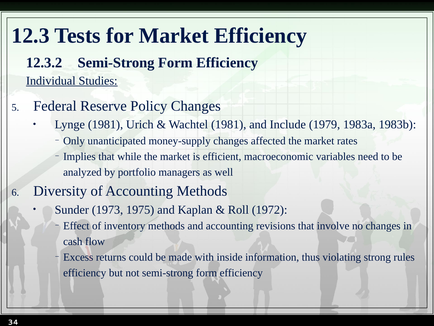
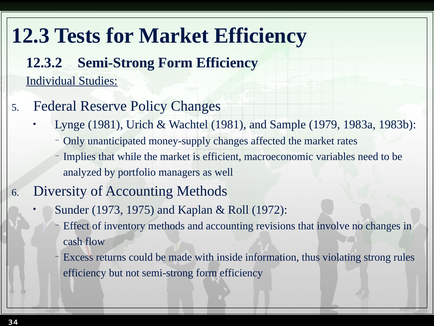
Include: Include -> Sample
